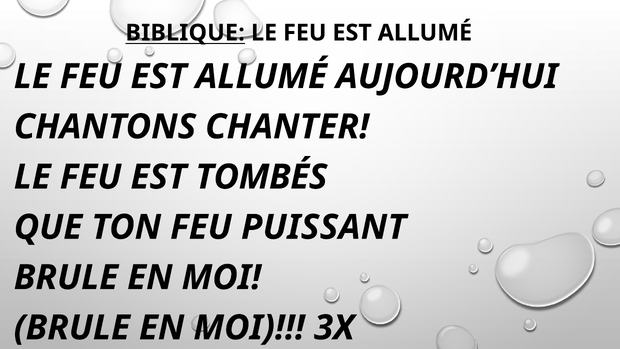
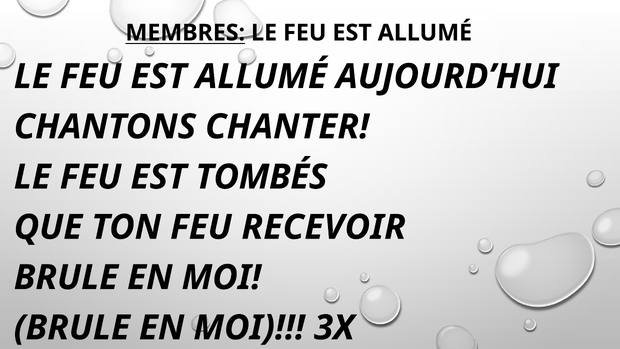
BIBLIQUE: BIBLIQUE -> MEMBRES
PUISSANT: PUISSANT -> RECEVOIR
